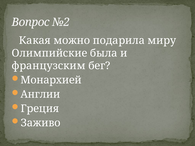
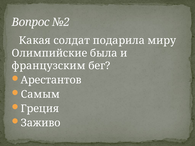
можно: можно -> солдат
Монархией: Монархией -> Арестантов
Англии: Англии -> Самым
